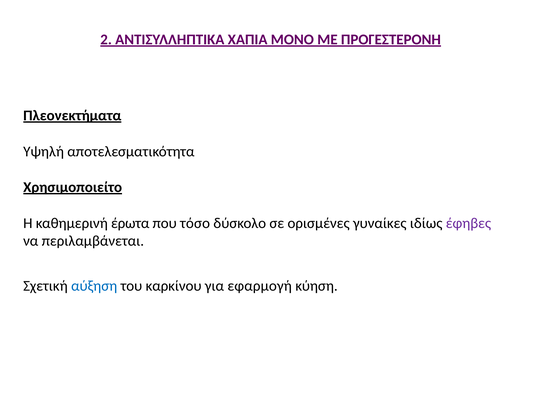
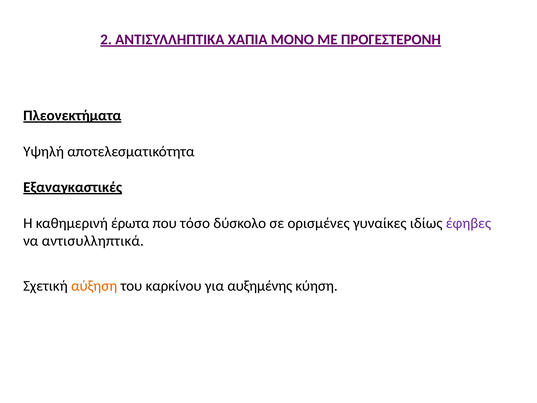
Χρησιμοποιείτο: Χρησιμοποιείτο -> Εξαναγκαστικές
περιλαμβάνεται: περιλαμβάνεται -> αντισυλληπτικά
αύξηση colour: blue -> orange
εφαρμογή: εφαρμογή -> αυξημένης
